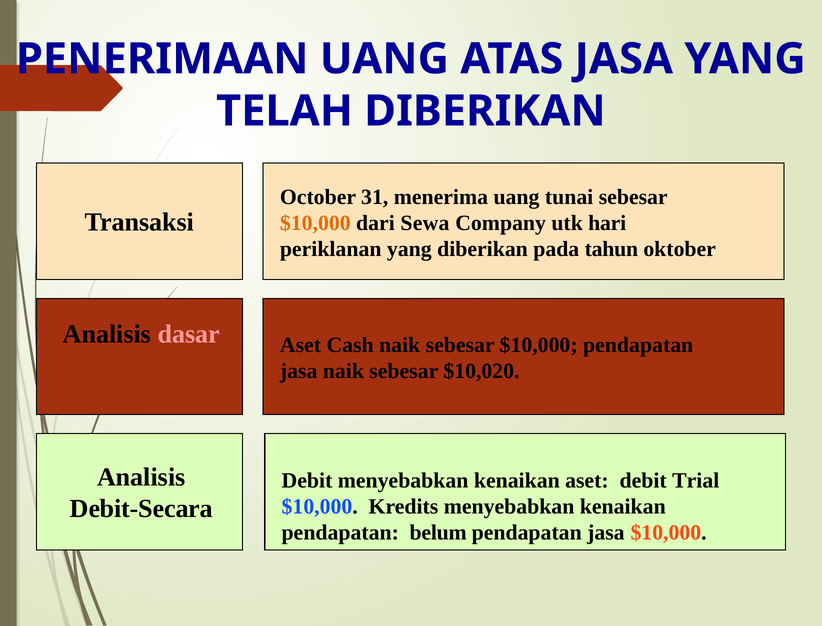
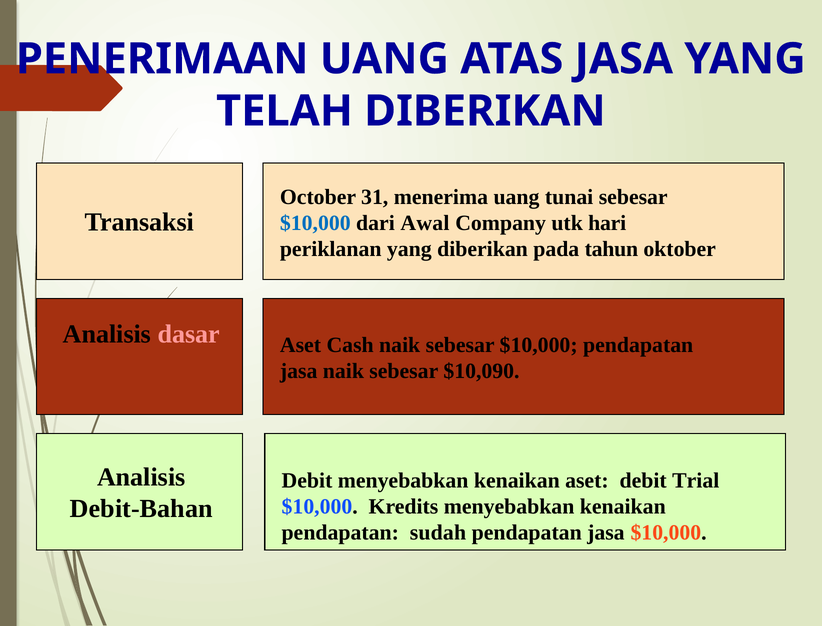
$10,000 at (315, 223) colour: orange -> blue
Sewa: Sewa -> Awal
$10,020: $10,020 -> $10,090
Debit-Secara: Debit-Secara -> Debit-Bahan
belum: belum -> sudah
